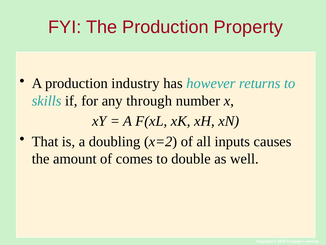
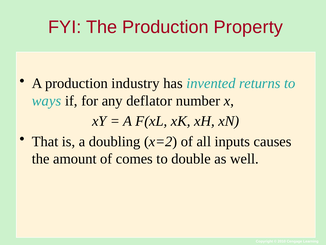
however: however -> invented
skills: skills -> ways
through: through -> deflator
